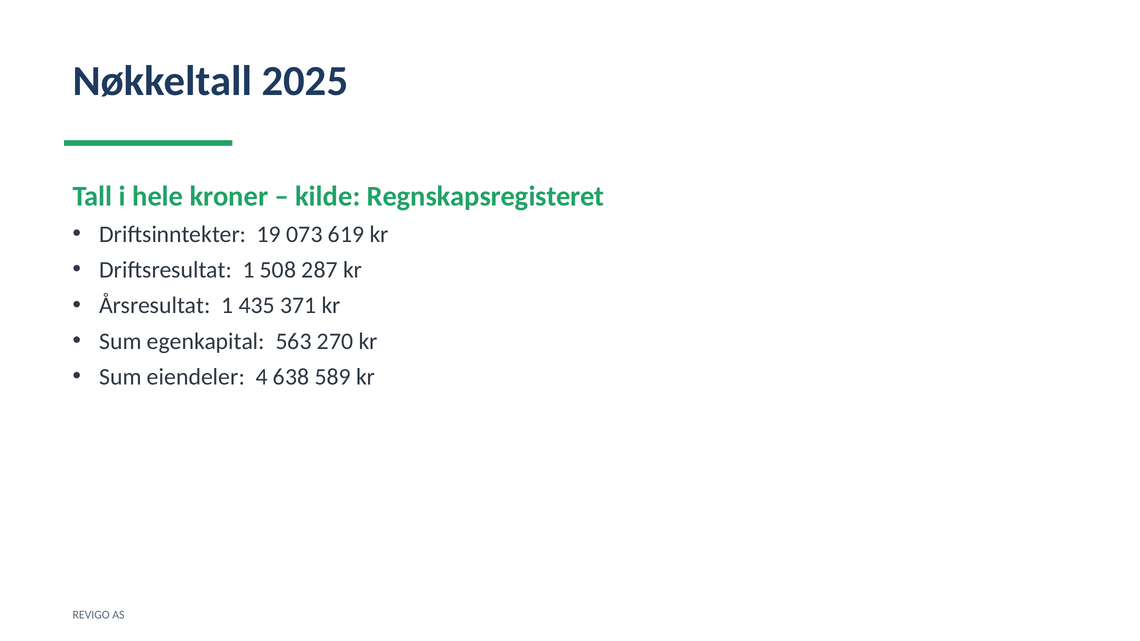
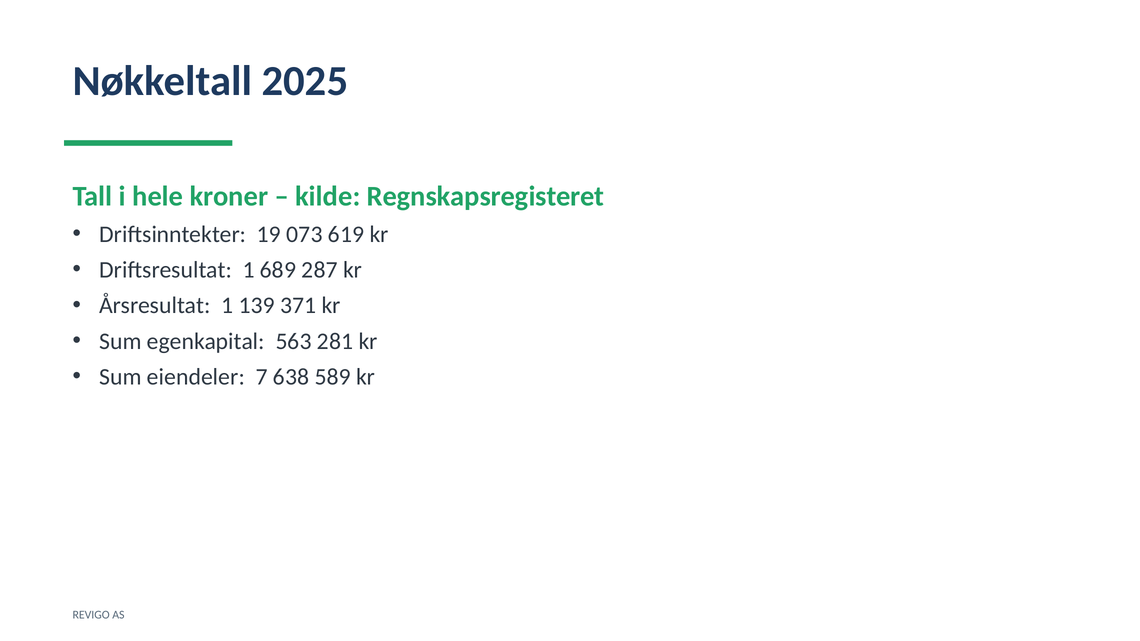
508: 508 -> 689
435: 435 -> 139
270: 270 -> 281
4: 4 -> 7
